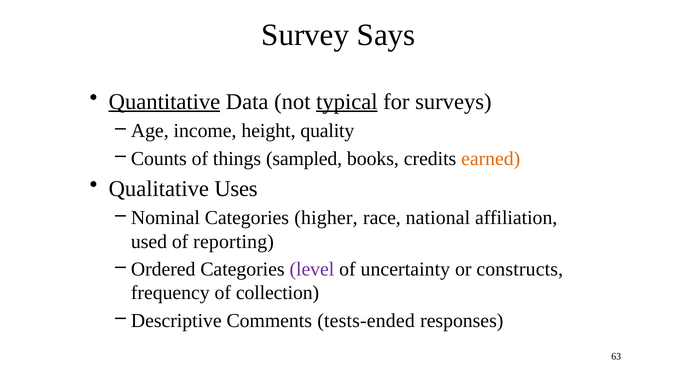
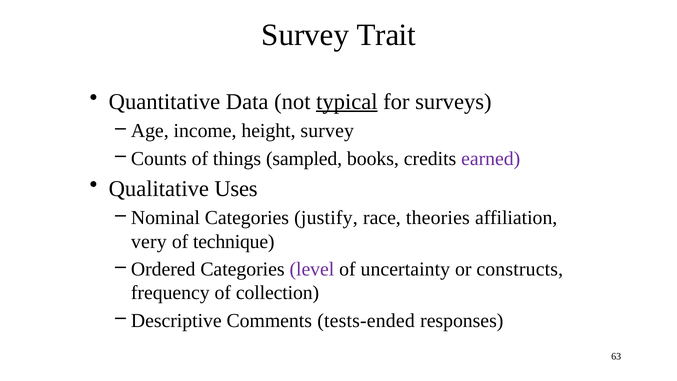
Says: Says -> Trait
Quantitative underline: present -> none
height quality: quality -> survey
earned colour: orange -> purple
higher: higher -> justify
national: national -> theories
used: used -> very
reporting: reporting -> technique
